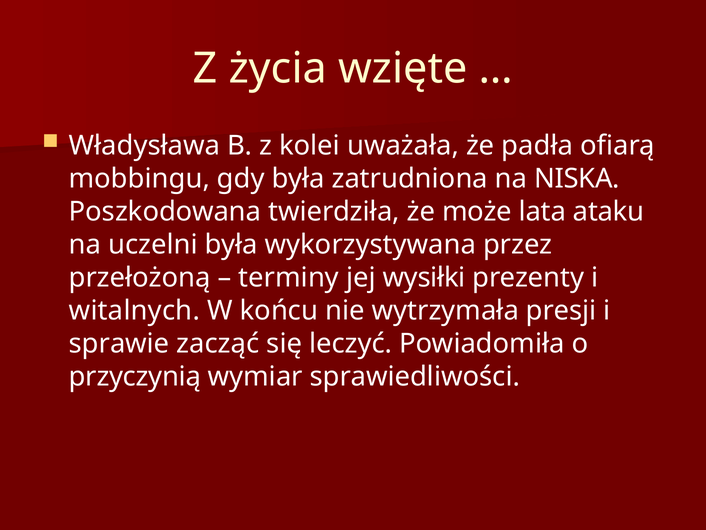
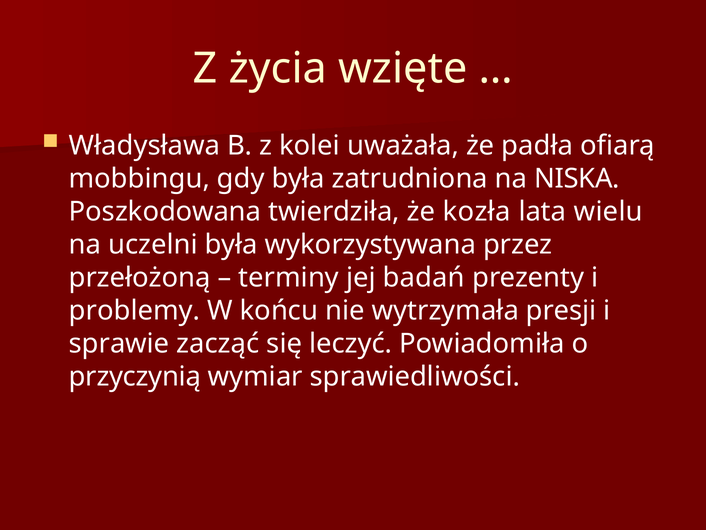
może: może -> kozła
ataku: ataku -> wielu
wysiłki: wysiłki -> badań
witalnych: witalnych -> problemy
